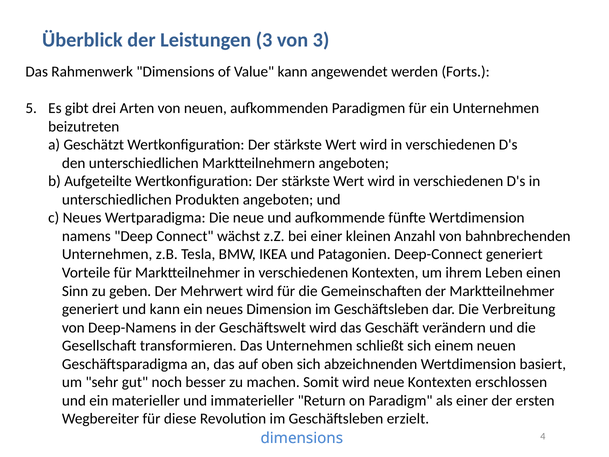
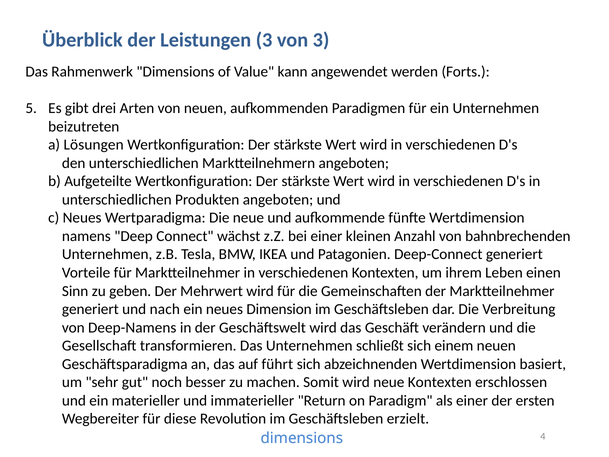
Geschätzt: Geschätzt -> Lösungen
und kann: kann -> nach
oben: oben -> führt
